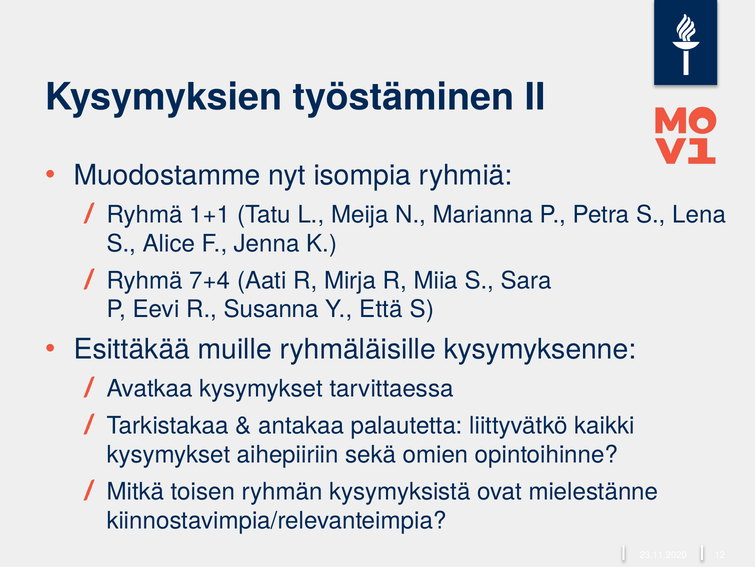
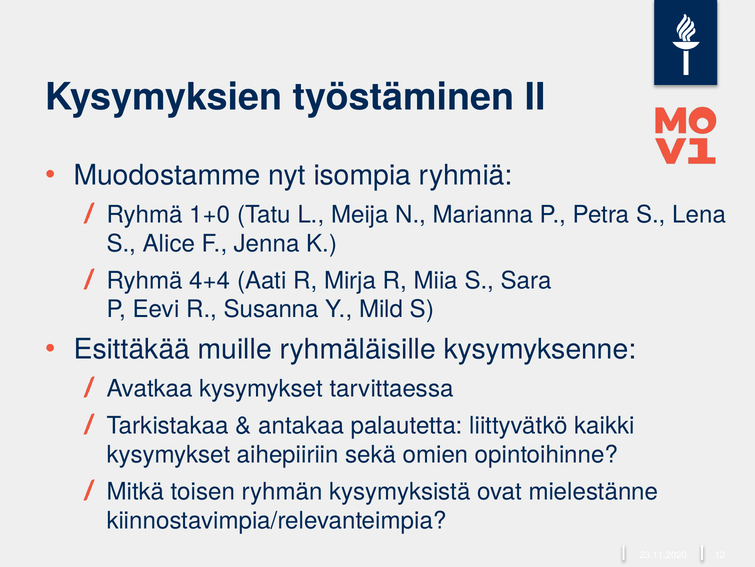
1+1: 1+1 -> 1+0
7+4: 7+4 -> 4+4
Että: Että -> Mild
